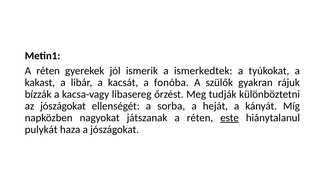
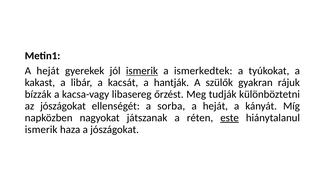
réten at (48, 71): réten -> heját
ismerik at (142, 71) underline: none -> present
fonóba: fonóba -> hantják
pulykát at (41, 129): pulykát -> ismerik
